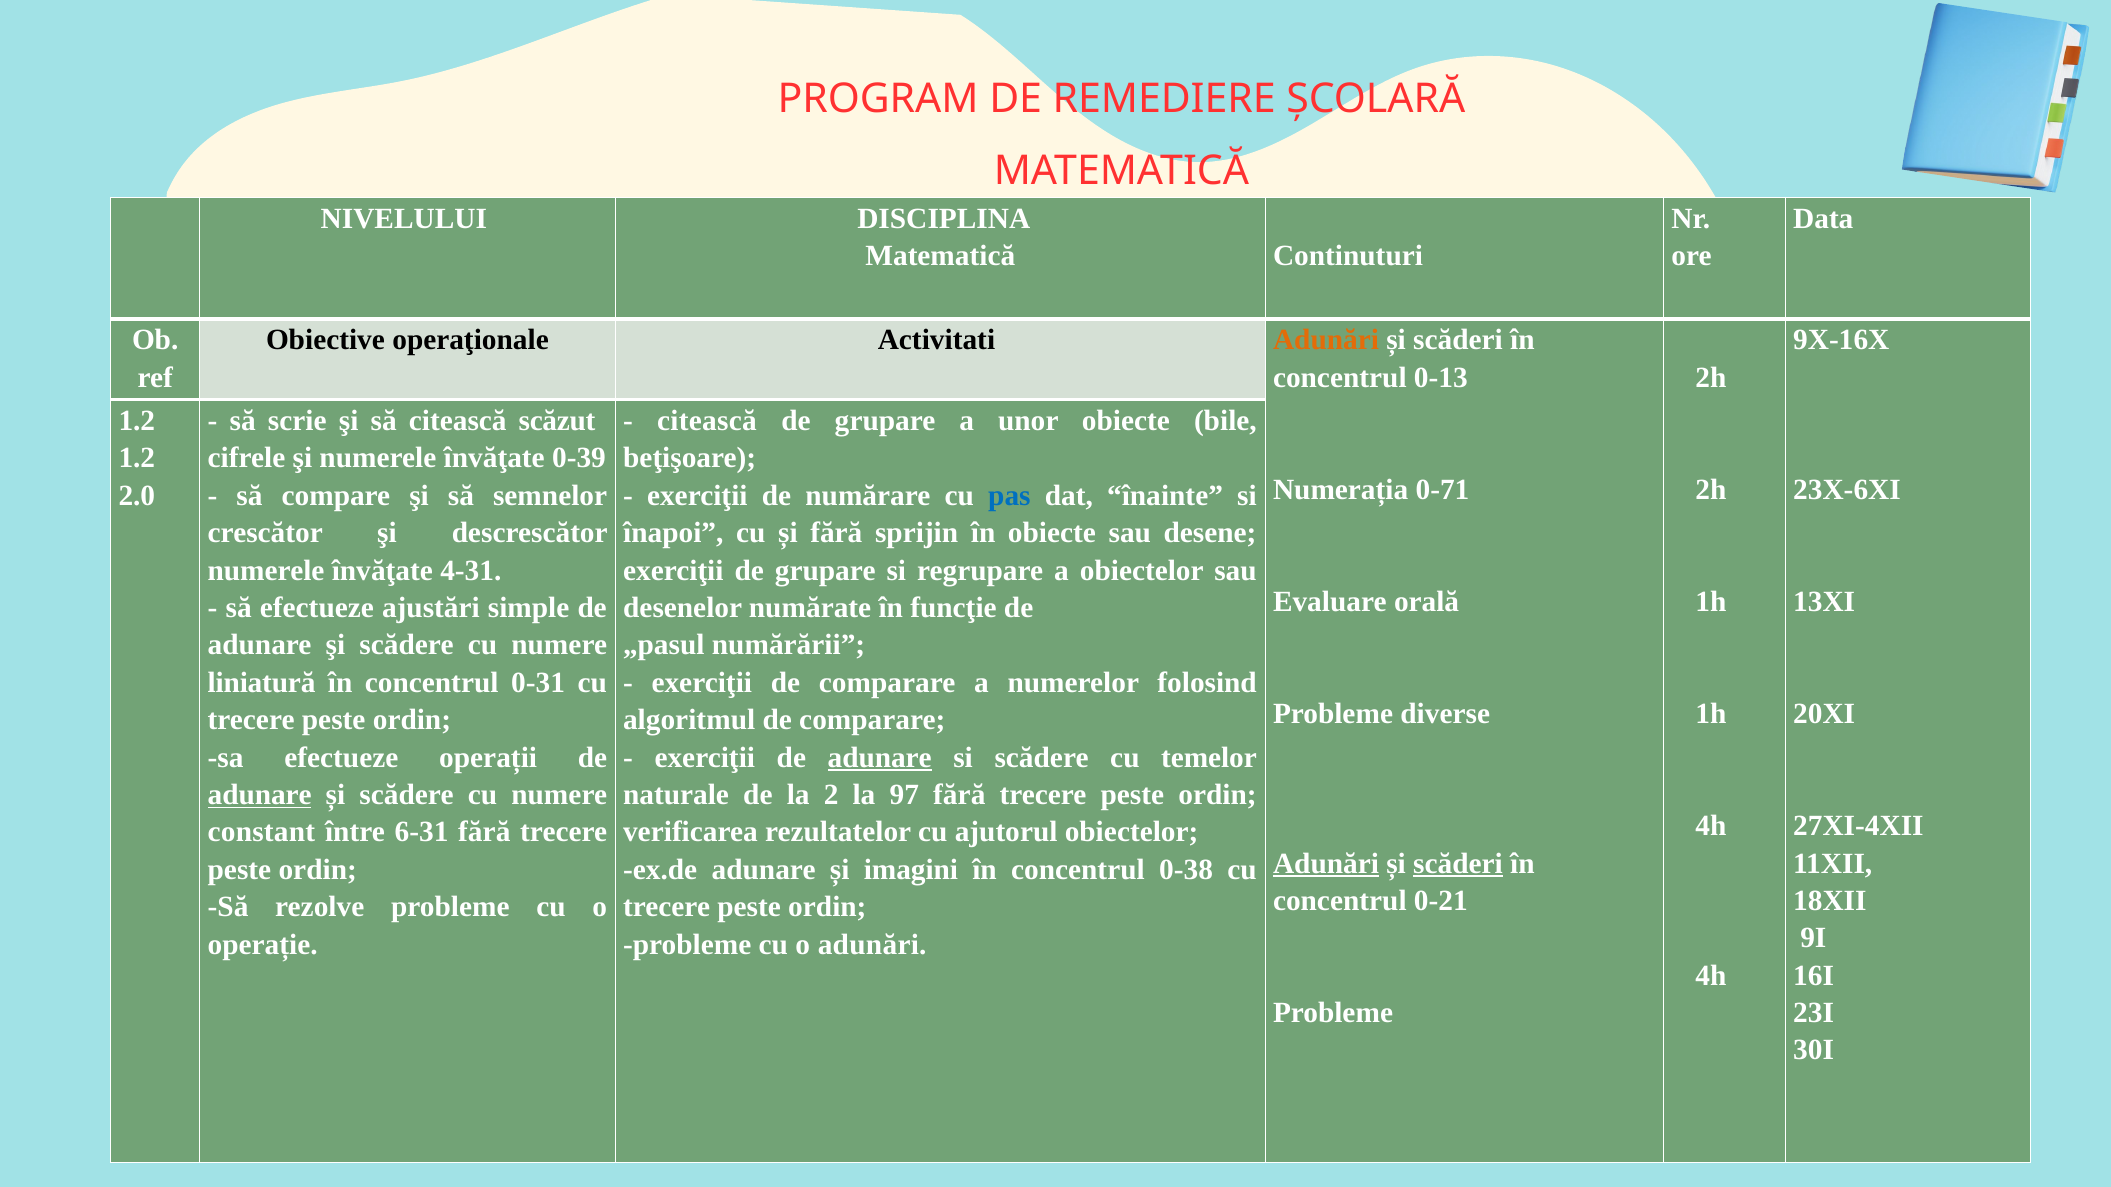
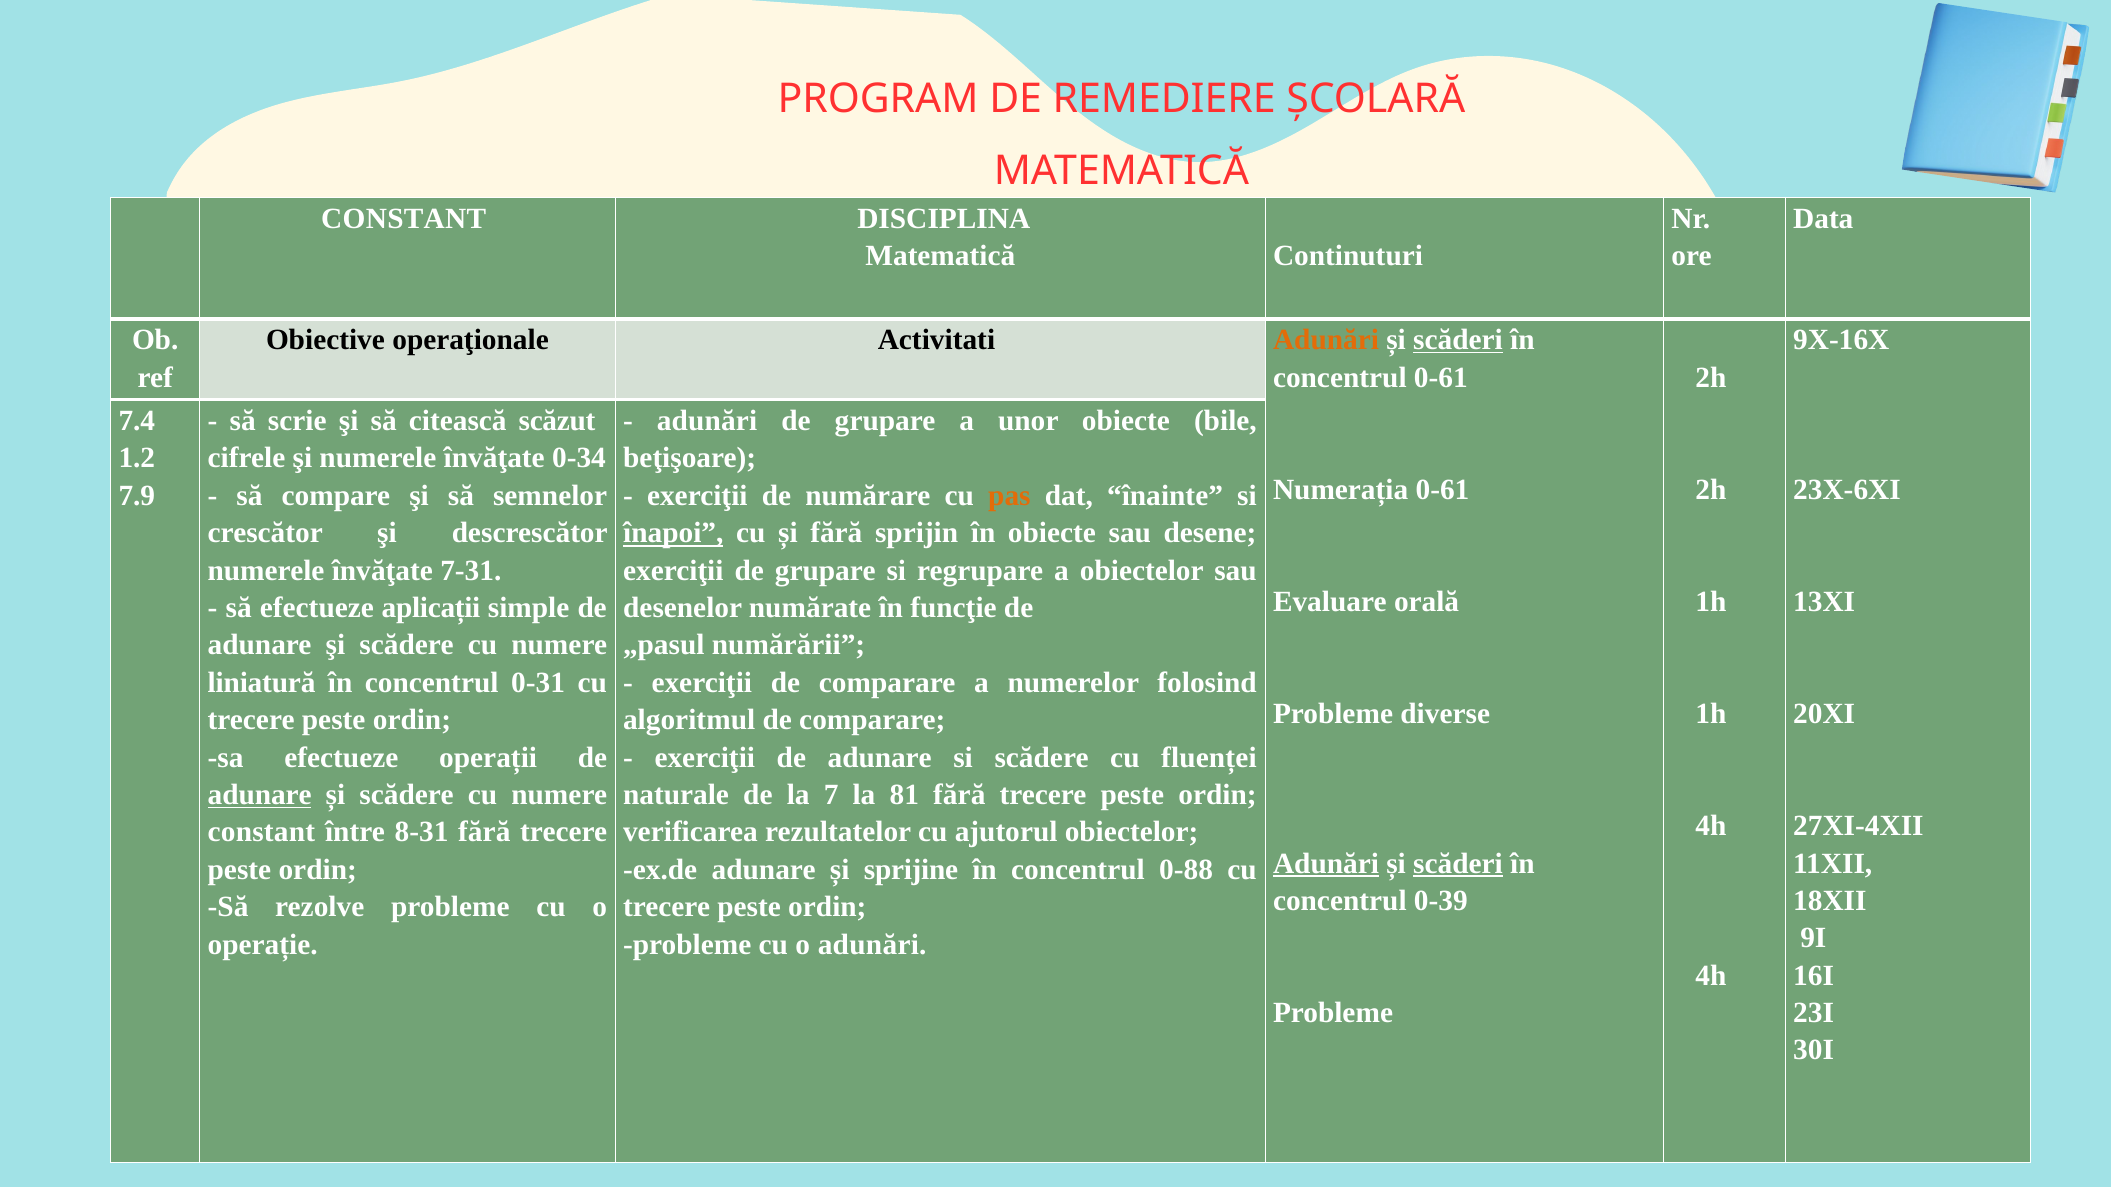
NIVELULUI at (404, 219): NIVELULUI -> CONSTANT
scăderi at (1458, 340) underline: none -> present
concentrul 0-13: 0-13 -> 0-61
1.2 at (137, 421): 1.2 -> 7.4
citească at (707, 421): citească -> adunări
0-39: 0-39 -> 0-34
Numerația 0-71: 0-71 -> 0-61
2.0: 2.0 -> 7.9
pas colour: blue -> orange
înapoi underline: none -> present
4-31: 4-31 -> 7-31
ajustări: ajustări -> aplicații
adunare at (880, 758) underline: present -> none
temelor: temelor -> fluenței
2: 2 -> 7
97: 97 -> 81
6-31: 6-31 -> 8-31
imagini: imagini -> sprijine
0-38: 0-38 -> 0-88
0-21: 0-21 -> 0-39
